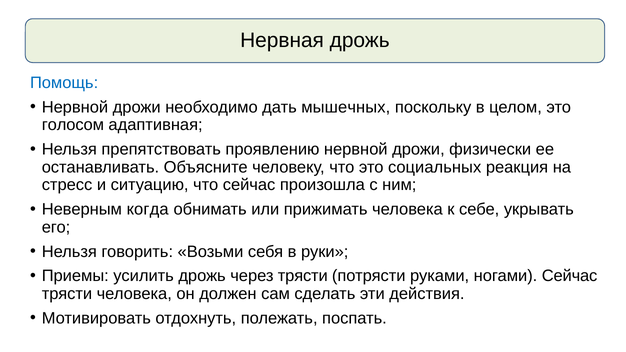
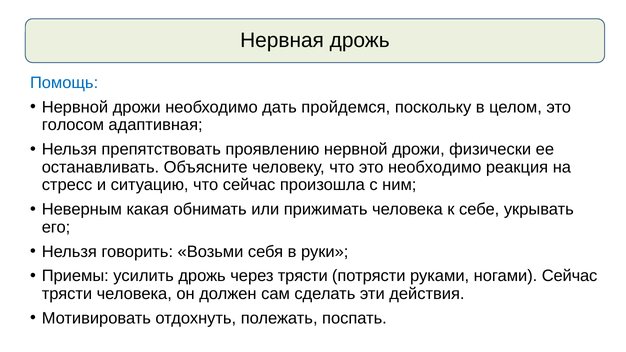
мышечных: мышечных -> пройдемся
это социальных: социальных -> необходимо
когда: когда -> какая
